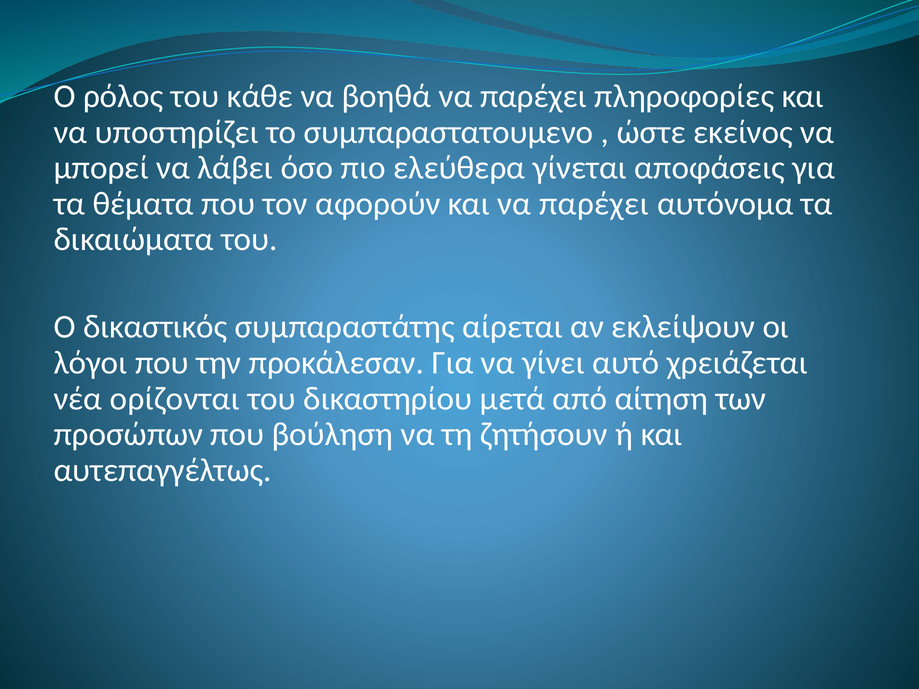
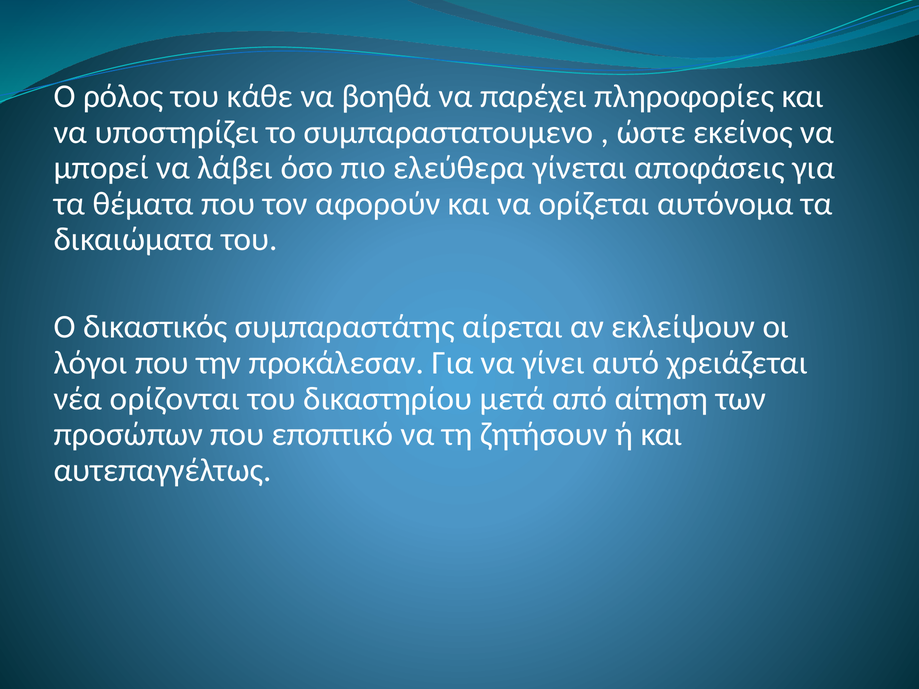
και να παρέχει: παρέχει -> ορίζεται
βούληση: βούληση -> εποπτικό
